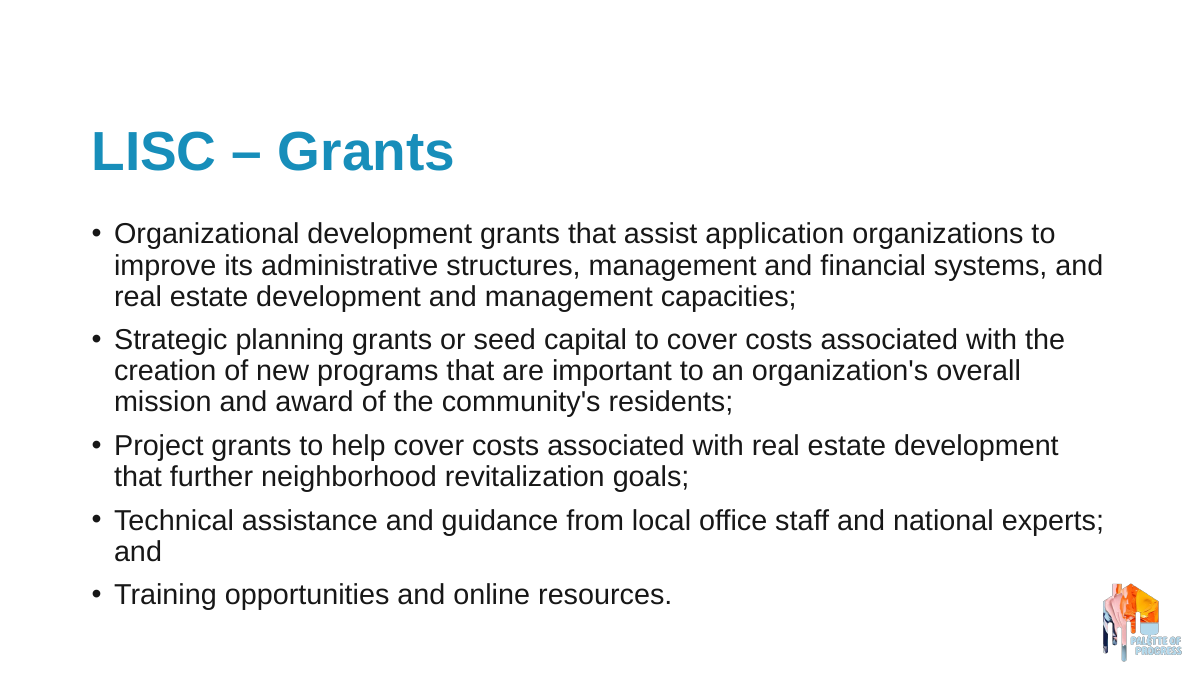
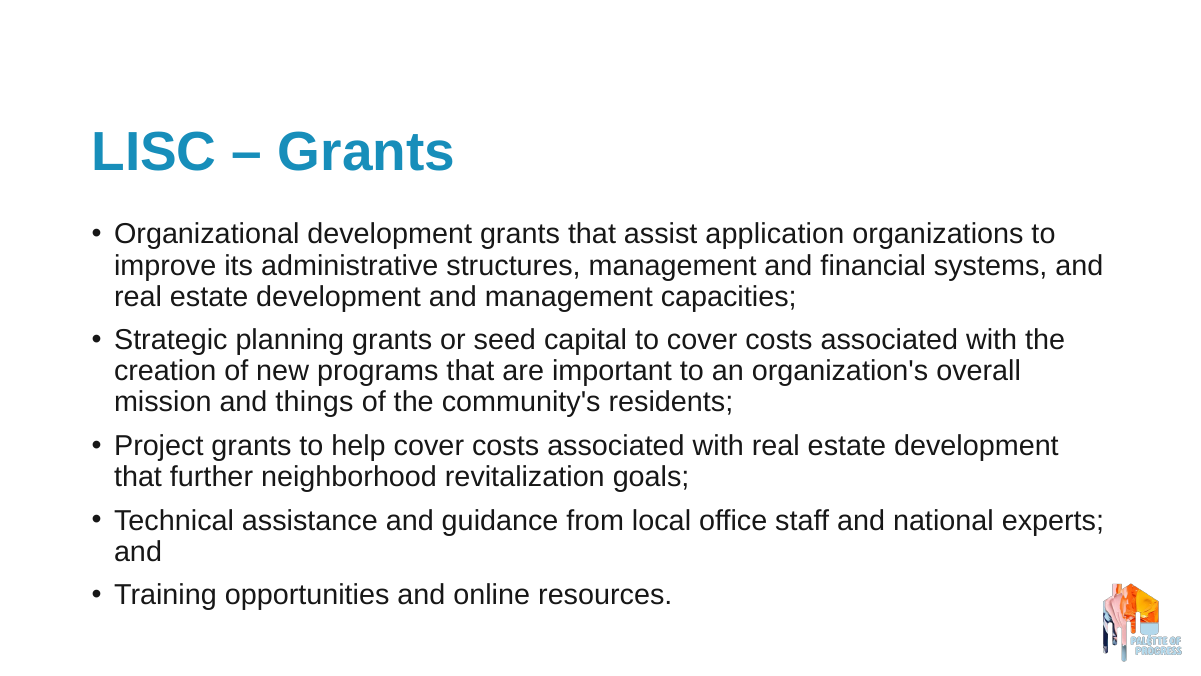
award: award -> things
